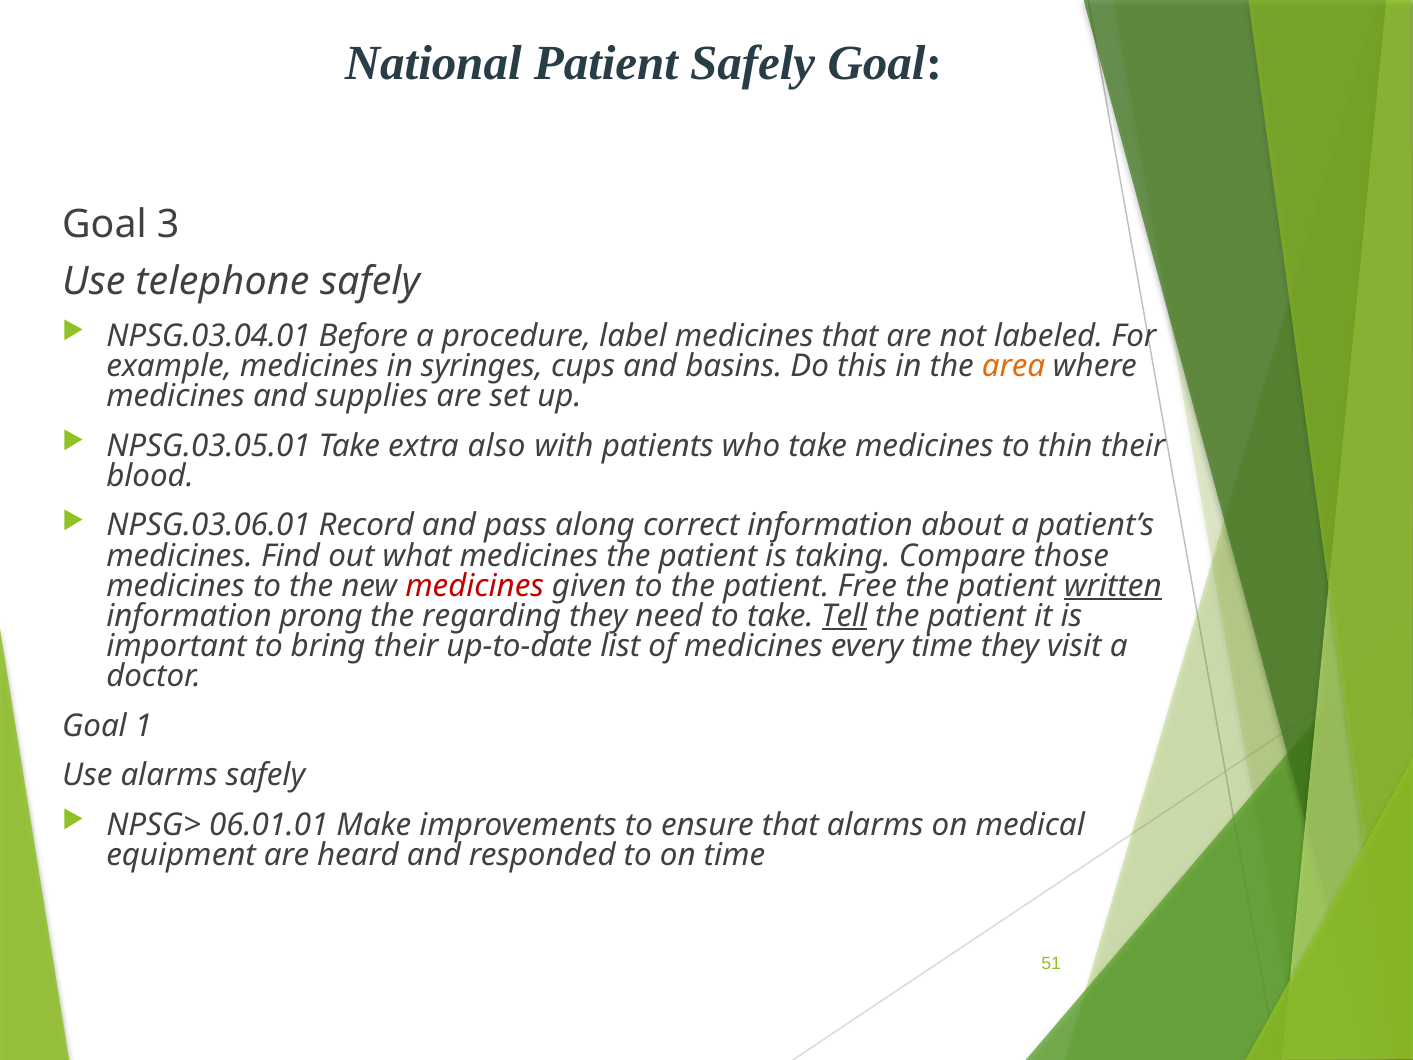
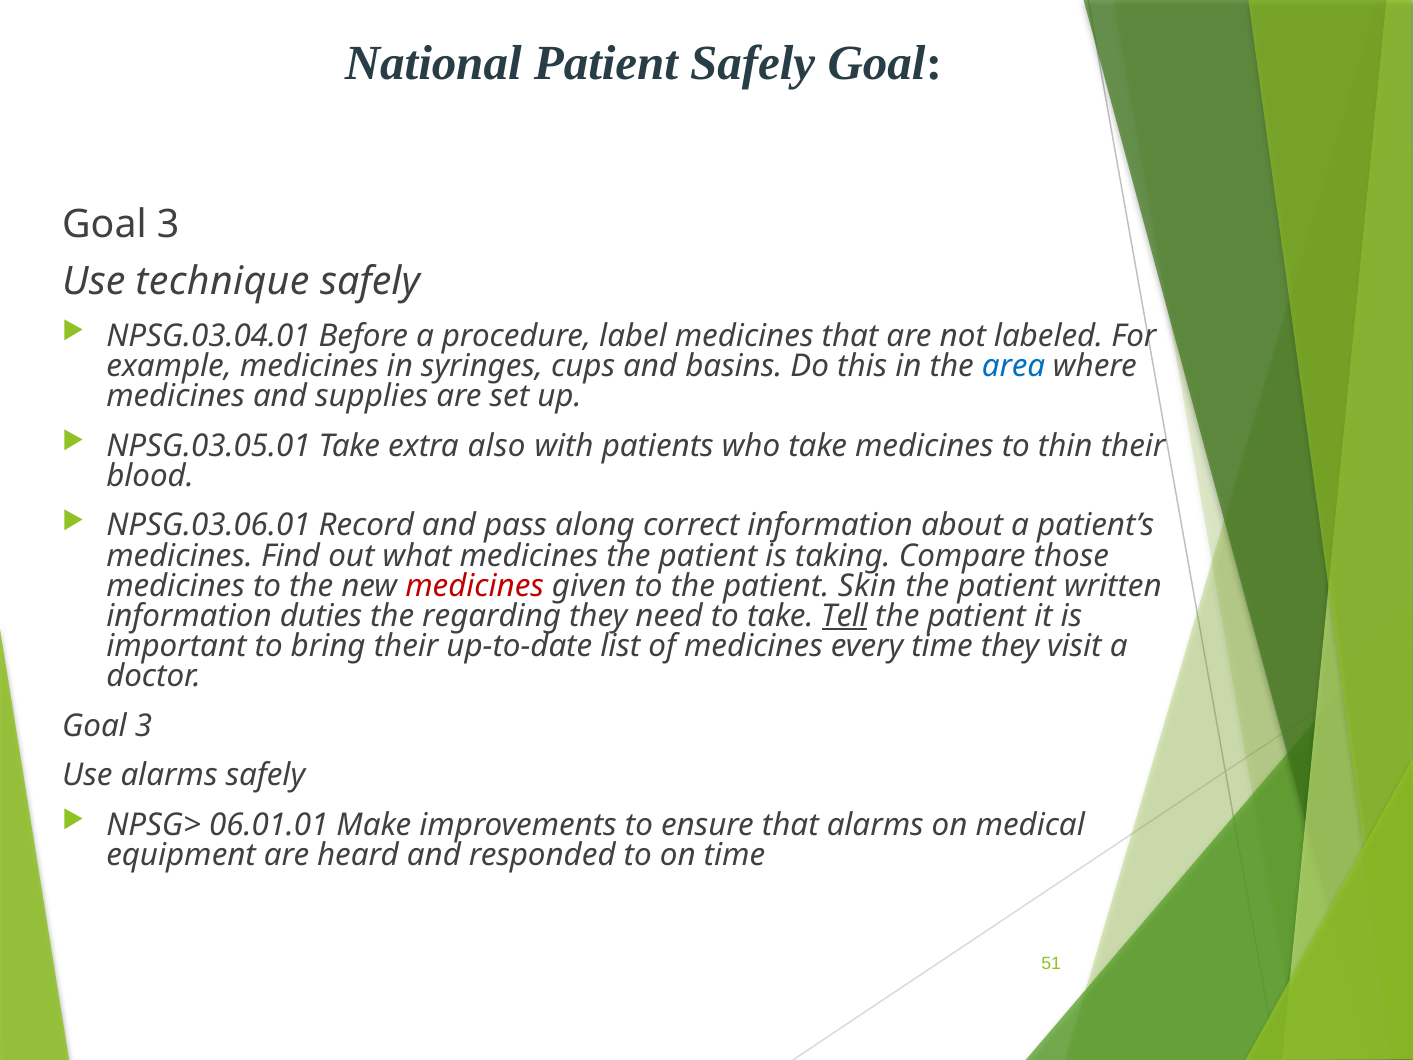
telephone: telephone -> technique
area colour: orange -> blue
Free: Free -> Skin
written underline: present -> none
prong: prong -> duties
1 at (144, 726): 1 -> 3
